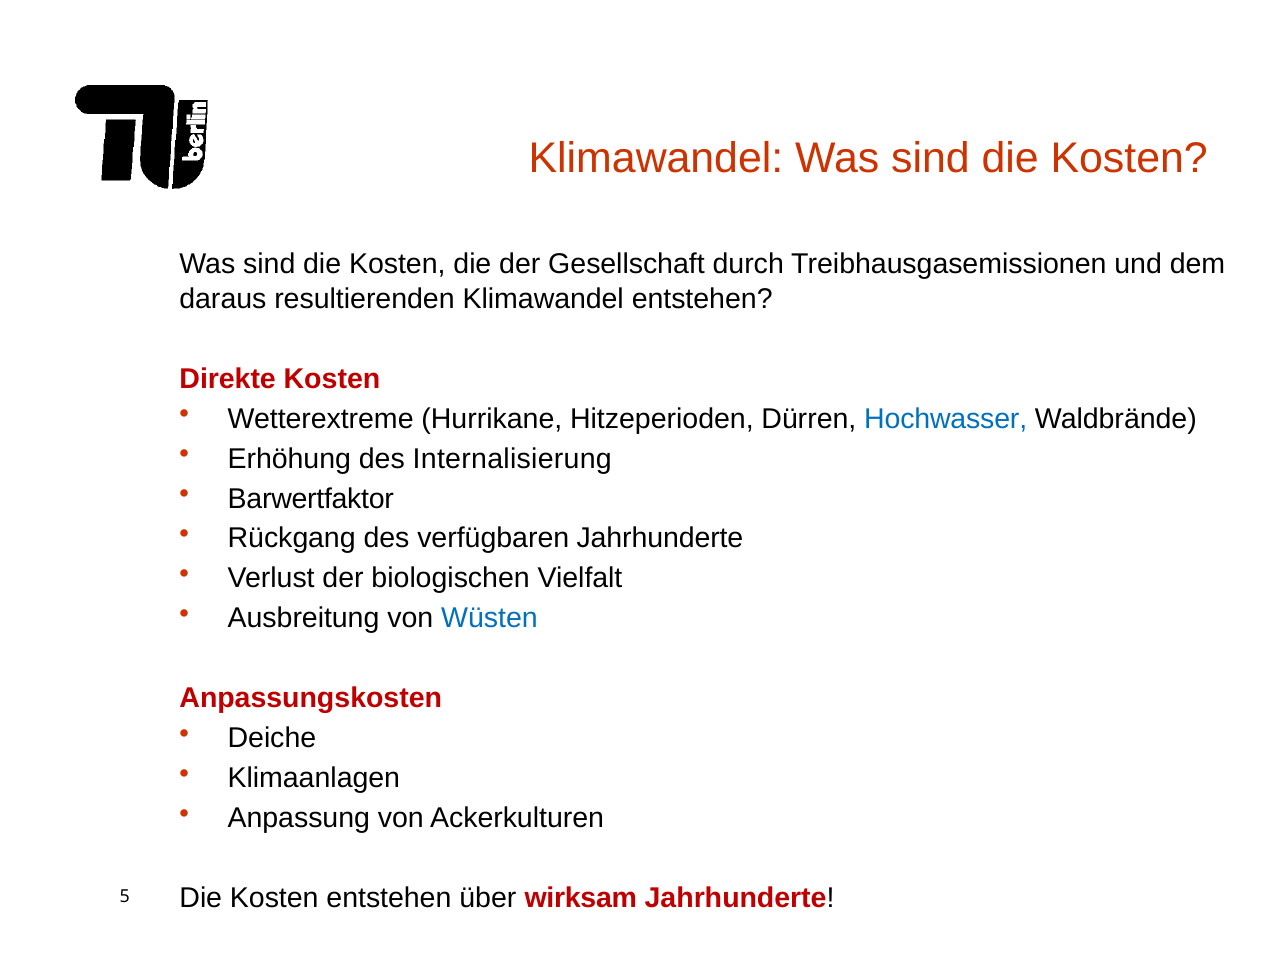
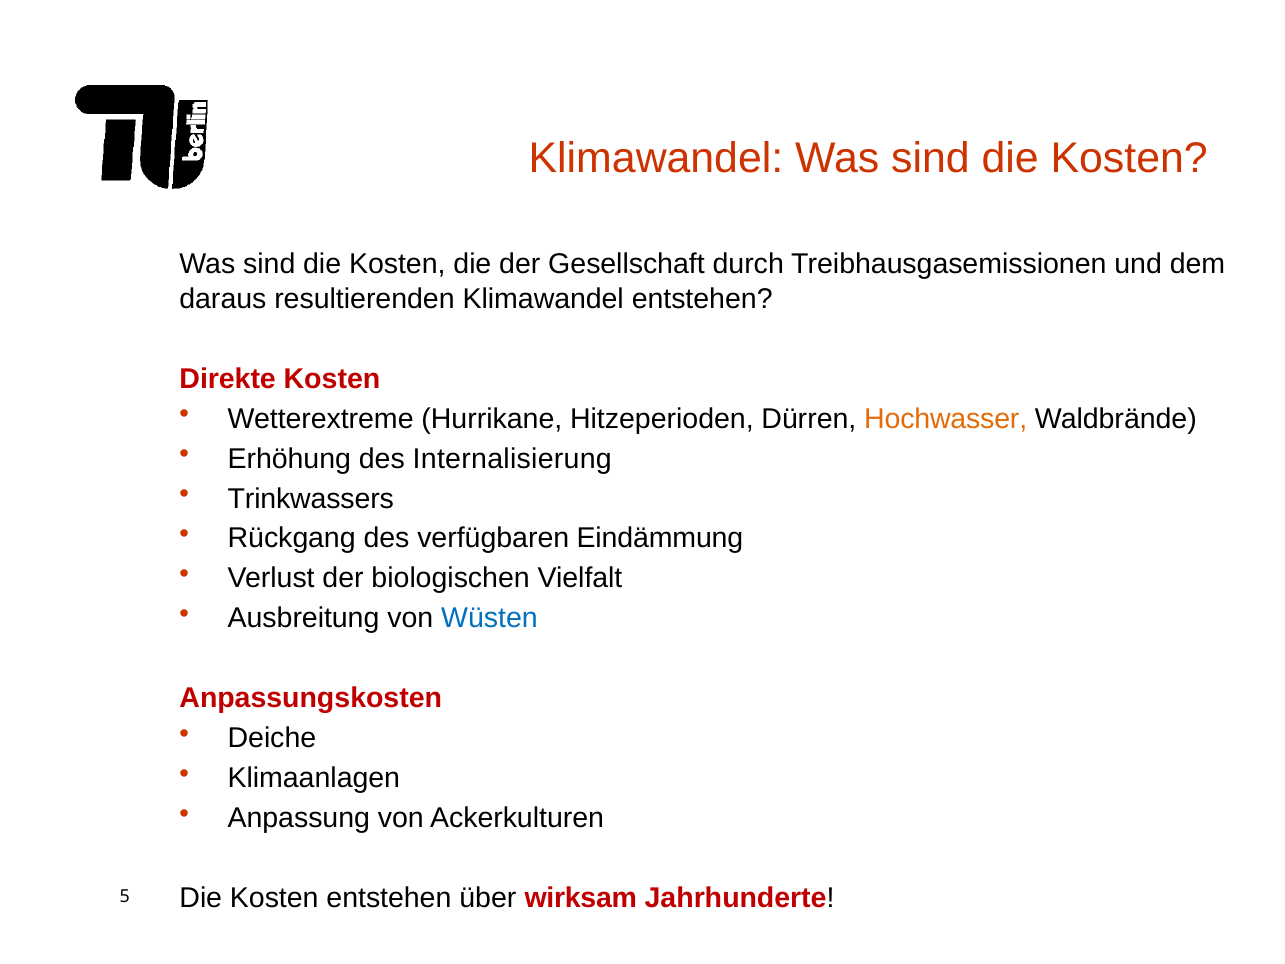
Hochwasser colour: blue -> orange
Barwertfaktor: Barwertfaktor -> Trinkwassers
verfügbaren Jahrhunderte: Jahrhunderte -> Eindämmung
